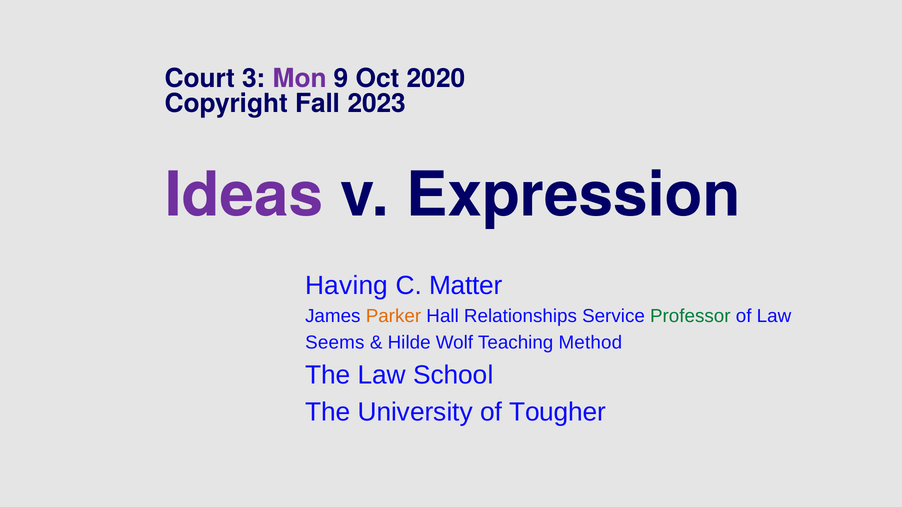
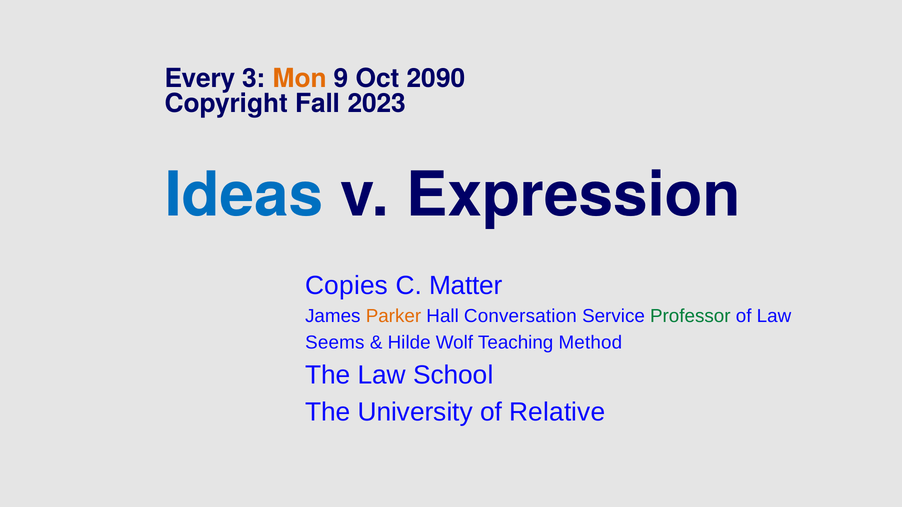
Court: Court -> Every
Mon colour: purple -> orange
2020: 2020 -> 2090
Ideas colour: purple -> blue
Having: Having -> Copies
Relationships: Relationships -> Conversation
Tougher: Tougher -> Relative
